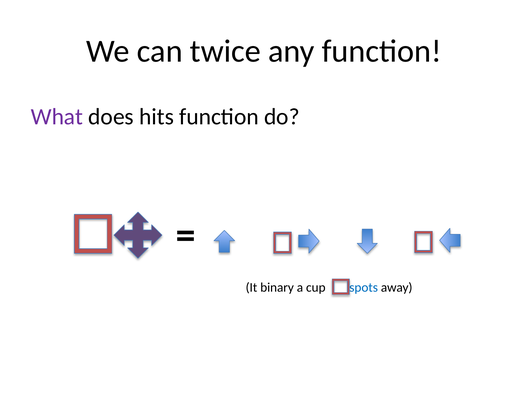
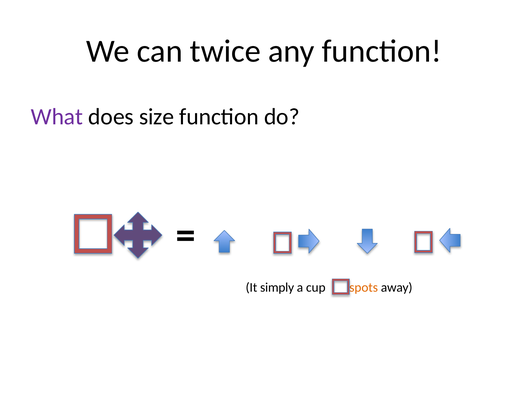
hits: hits -> size
binary: binary -> simply
spots colour: blue -> orange
